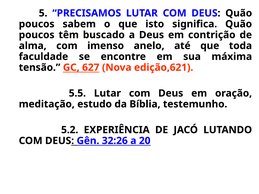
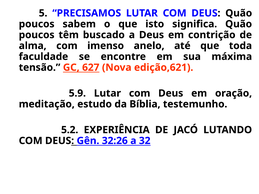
5.5: 5.5 -> 5.9
20: 20 -> 32
